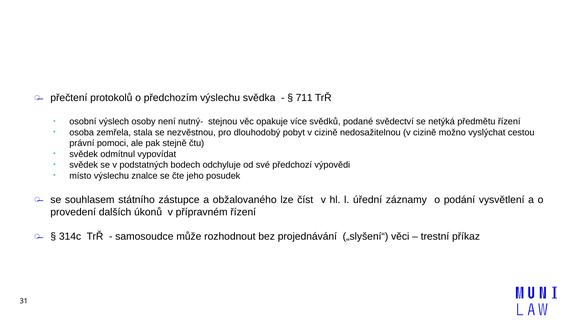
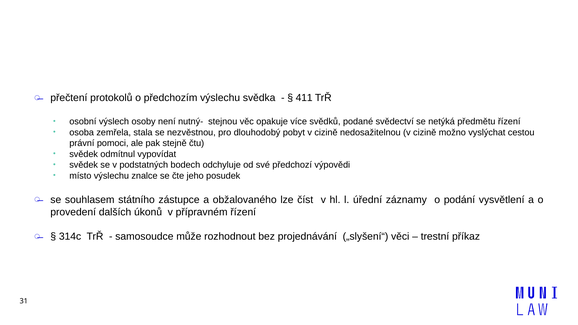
711: 711 -> 411
